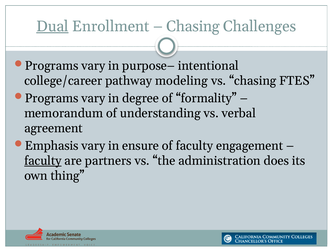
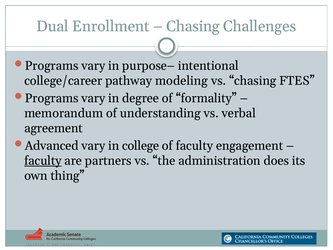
Dual underline: present -> none
Emphasis: Emphasis -> Advanced
ensure: ensure -> college
